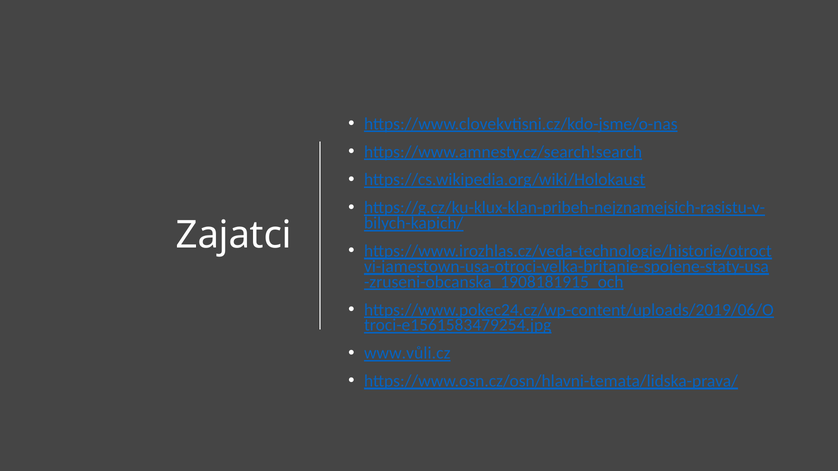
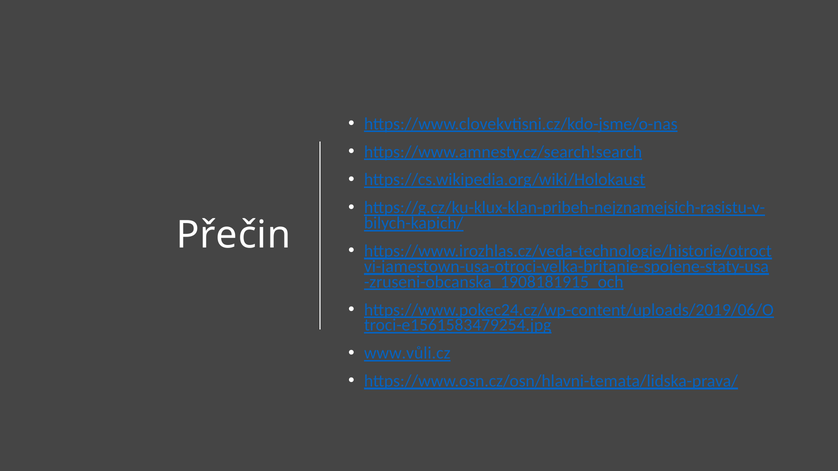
Zajatci: Zajatci -> Přečin
